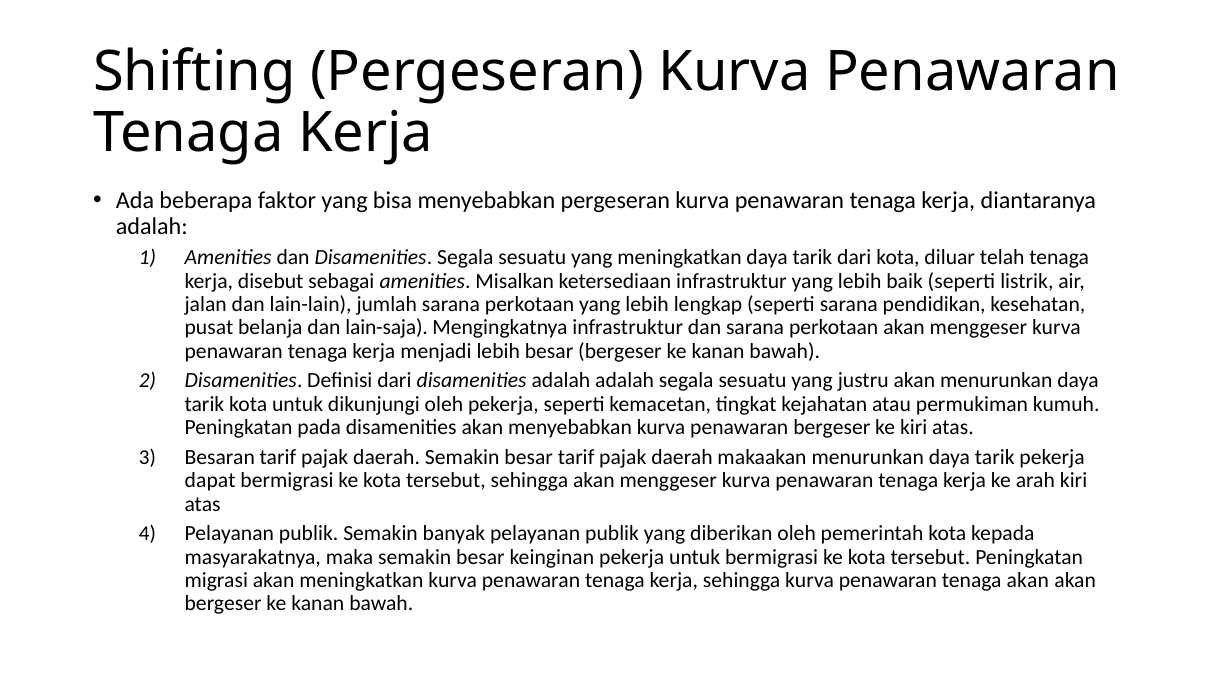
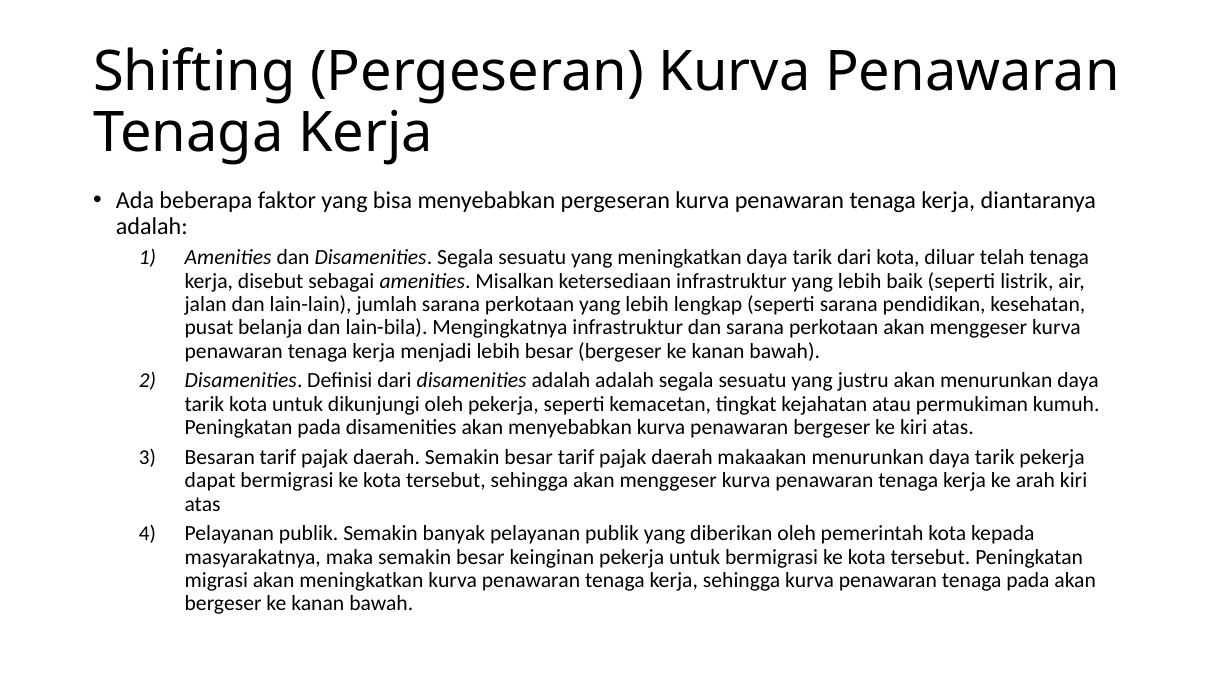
lain-saja: lain-saja -> lain-bila
tenaga akan: akan -> pada
